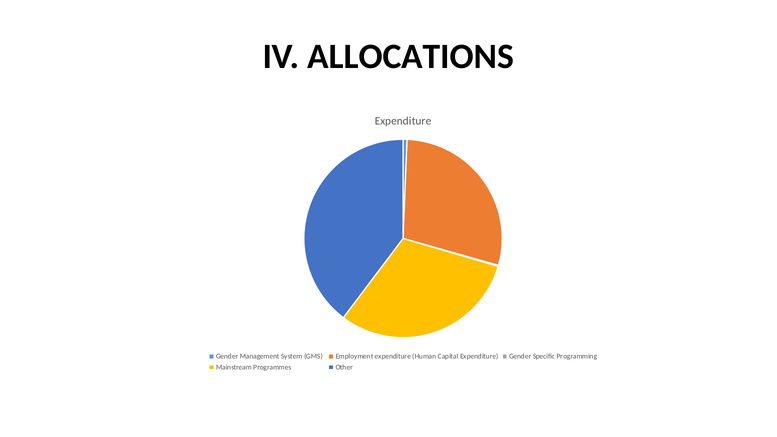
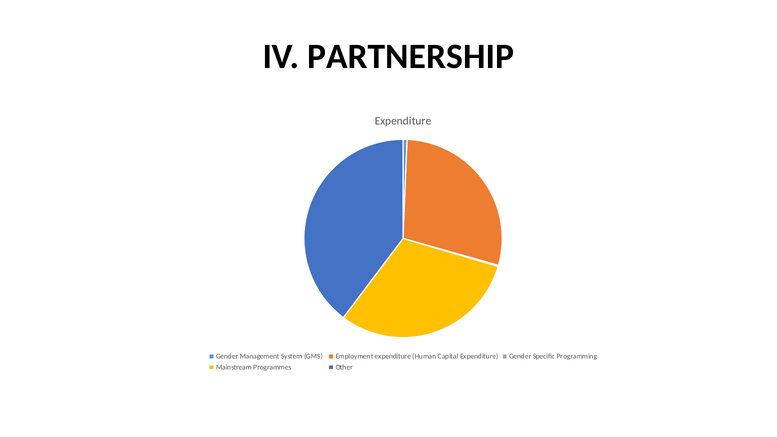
ALLOCATIONS: ALLOCATIONS -> PARTNERSHIP
